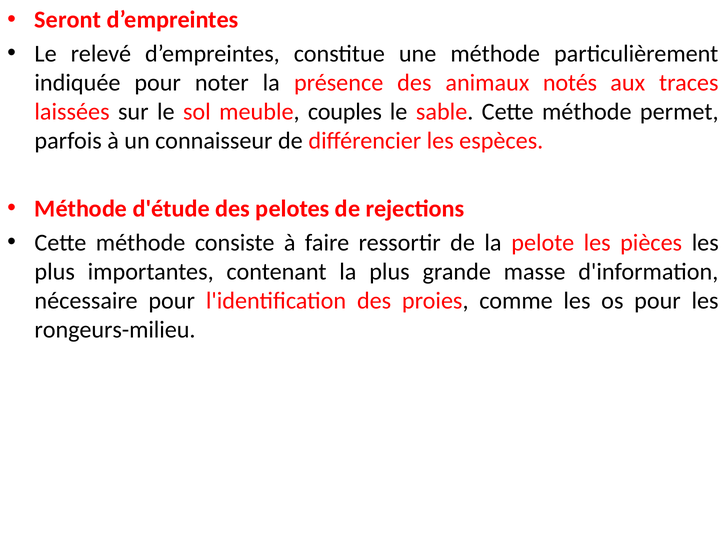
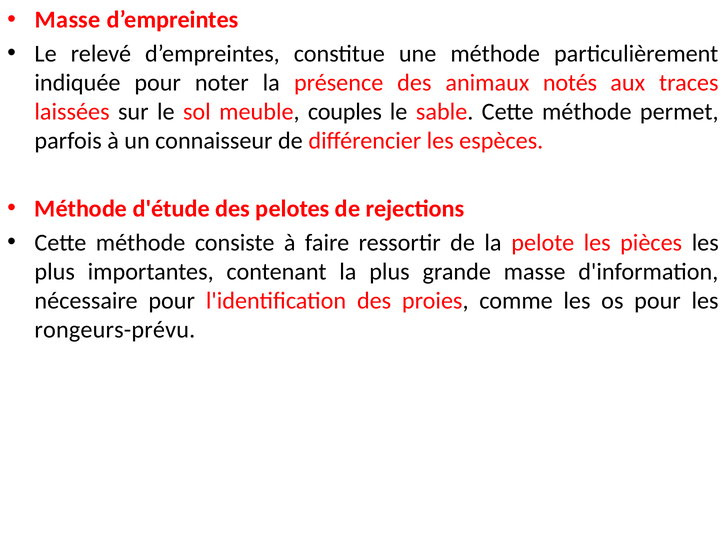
Seront at (68, 20): Seront -> Masse
rongeurs-milieu: rongeurs-milieu -> rongeurs-prévu
